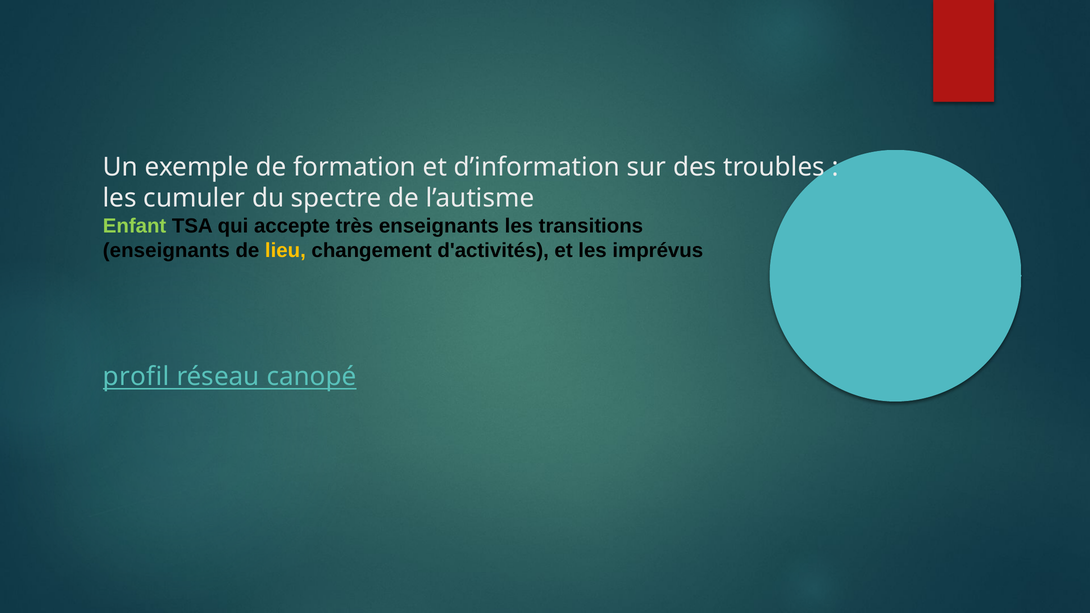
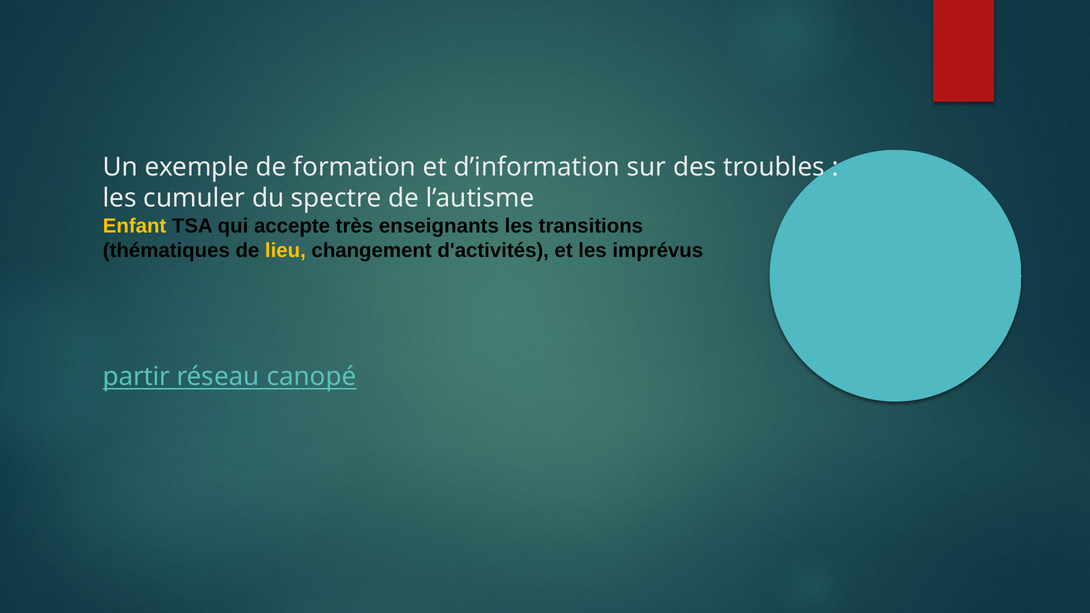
Enfant colour: light green -> yellow
enseignants at (166, 250): enseignants -> thématiques
profil: profil -> partir
